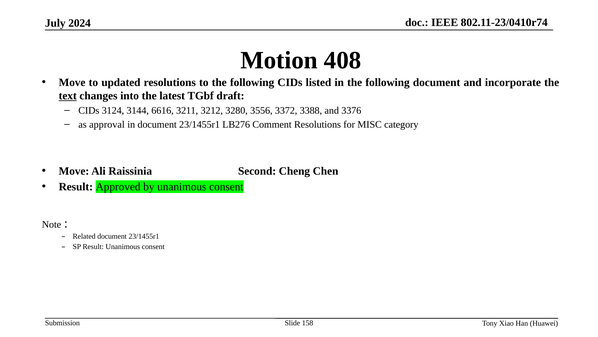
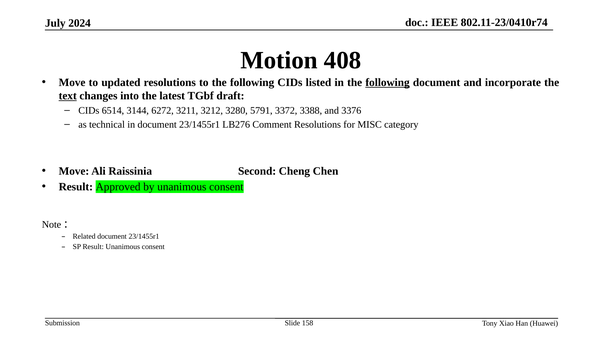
following at (388, 82) underline: none -> present
3124: 3124 -> 6514
6616: 6616 -> 6272
3556: 3556 -> 5791
approval: approval -> technical
